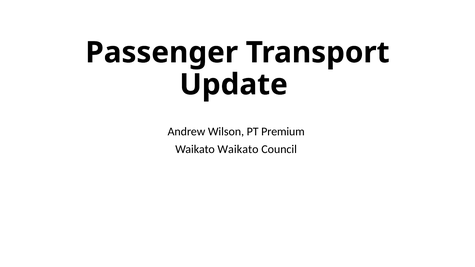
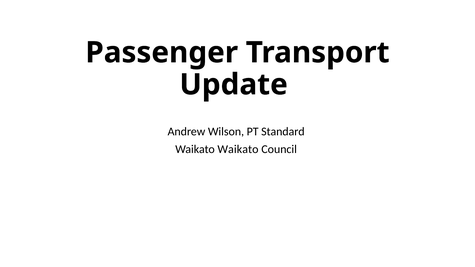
Premium: Premium -> Standard
